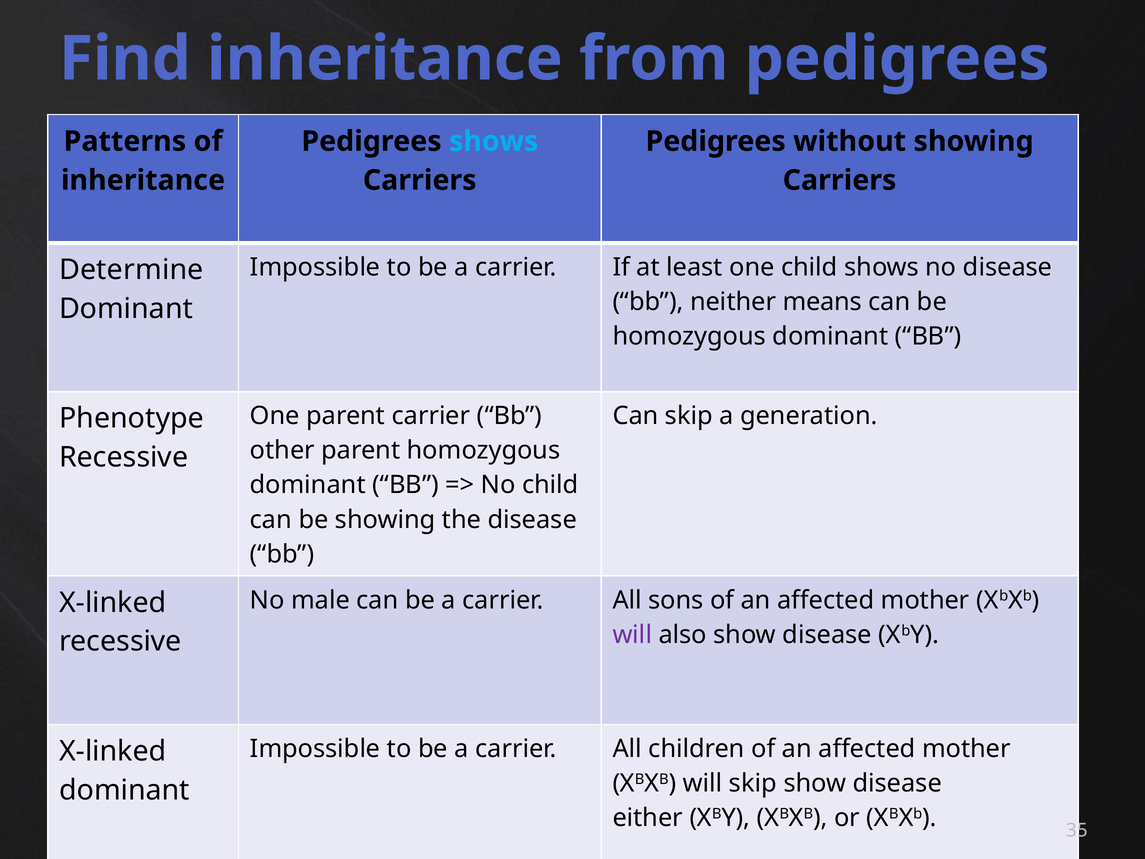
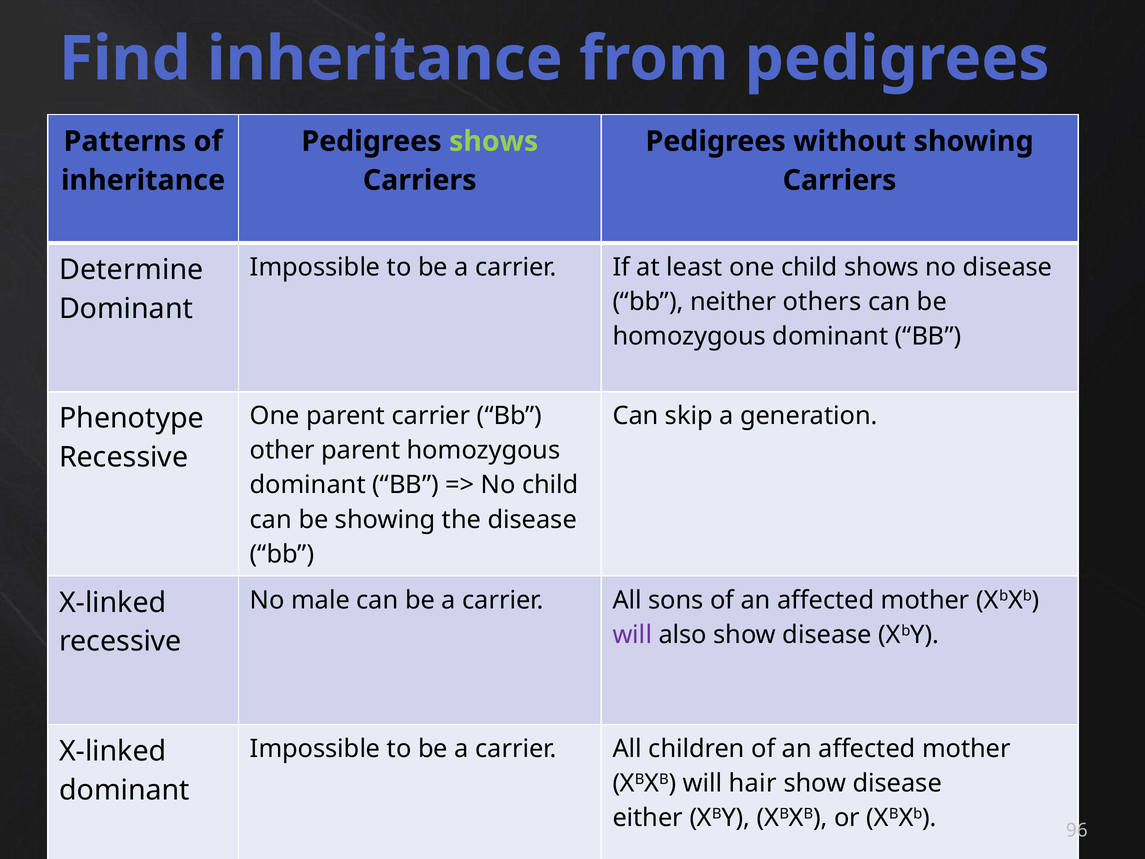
shows at (494, 141) colour: light blue -> light green
means: means -> others
will skip: skip -> hair
35: 35 -> 96
